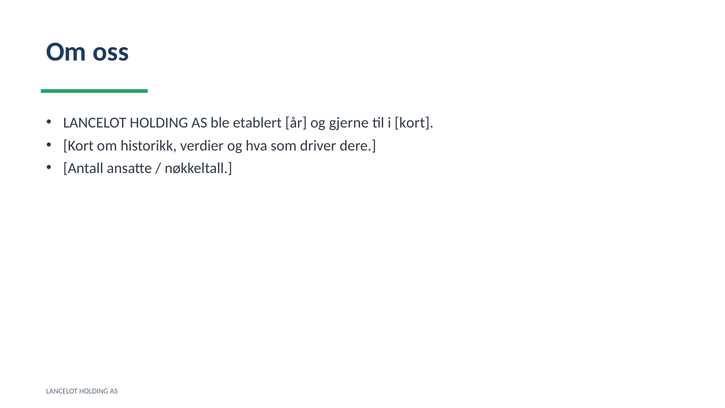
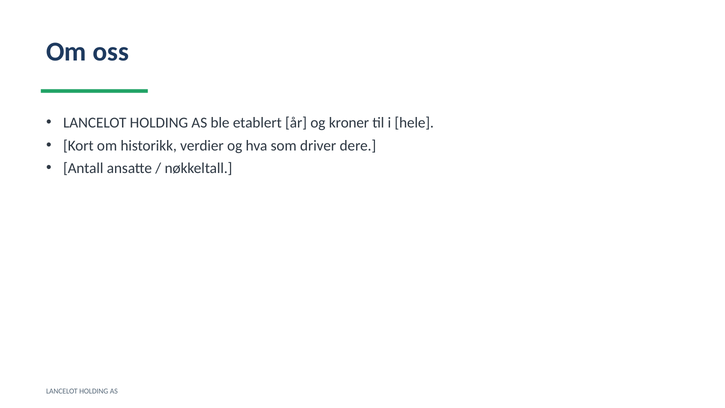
gjerne: gjerne -> kroner
i kort: kort -> hele
